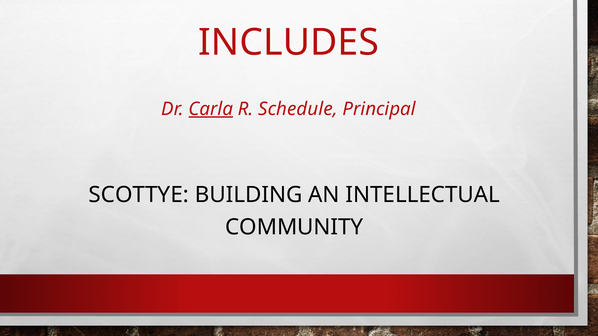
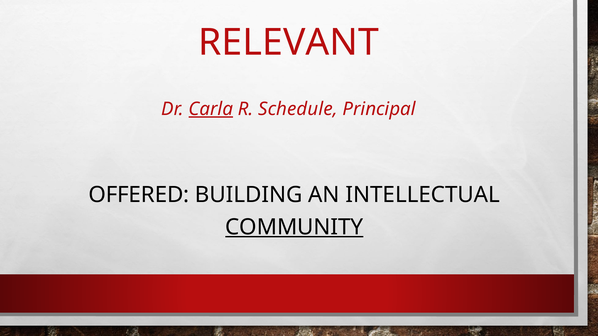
INCLUDES: INCLUDES -> RELEVANT
SCOTTYE: SCOTTYE -> OFFERED
COMMUNITY underline: none -> present
